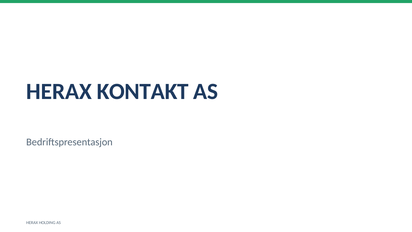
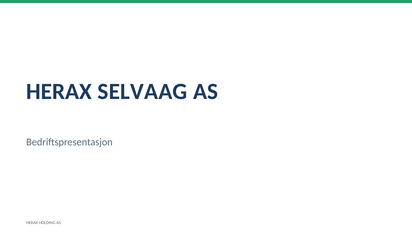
KONTAKT: KONTAKT -> SELVAAG
